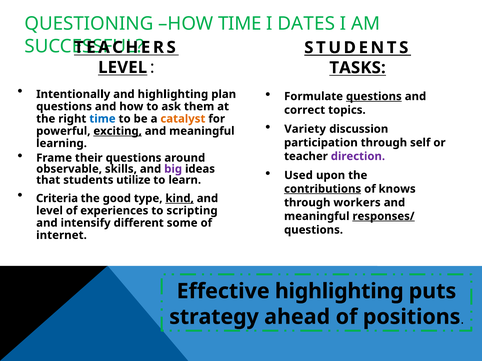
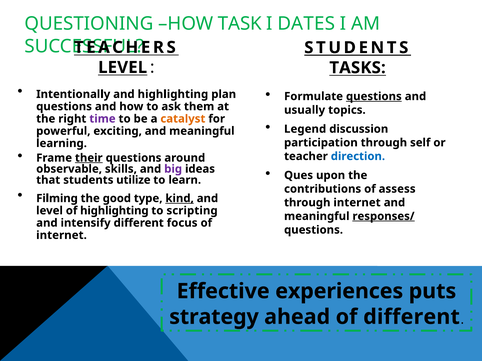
HOW TIME: TIME -> TASK
correct: correct -> usually
time at (102, 119) colour: blue -> purple
Variety: Variety -> Legend
exciting underline: present -> none
their underline: none -> present
direction colour: purple -> blue
Used: Used -> Ques
contributions underline: present -> none
knows: knows -> assess
Criteria: Criteria -> Filming
through workers: workers -> internet
of experiences: experiences -> highlighting
some: some -> focus
Effective highlighting: highlighting -> experiences
of positions: positions -> different
